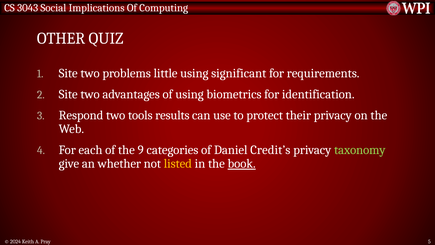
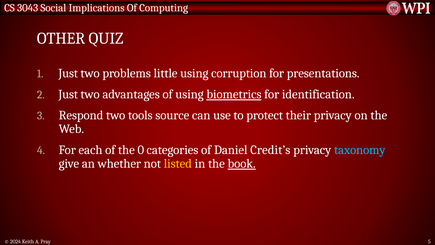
Site at (68, 73): Site -> Just
significant: significant -> corruption
requirements: requirements -> presentations
Site at (68, 94): Site -> Just
biometrics underline: none -> present
results: results -> source
9: 9 -> 0
taxonomy colour: light green -> light blue
